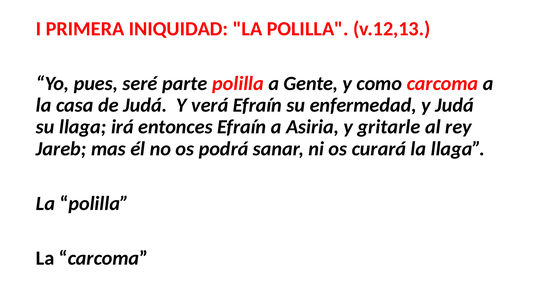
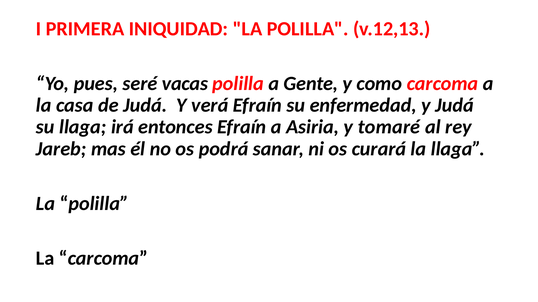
parte: parte -> vacas
gritarle: gritarle -> tomaré
